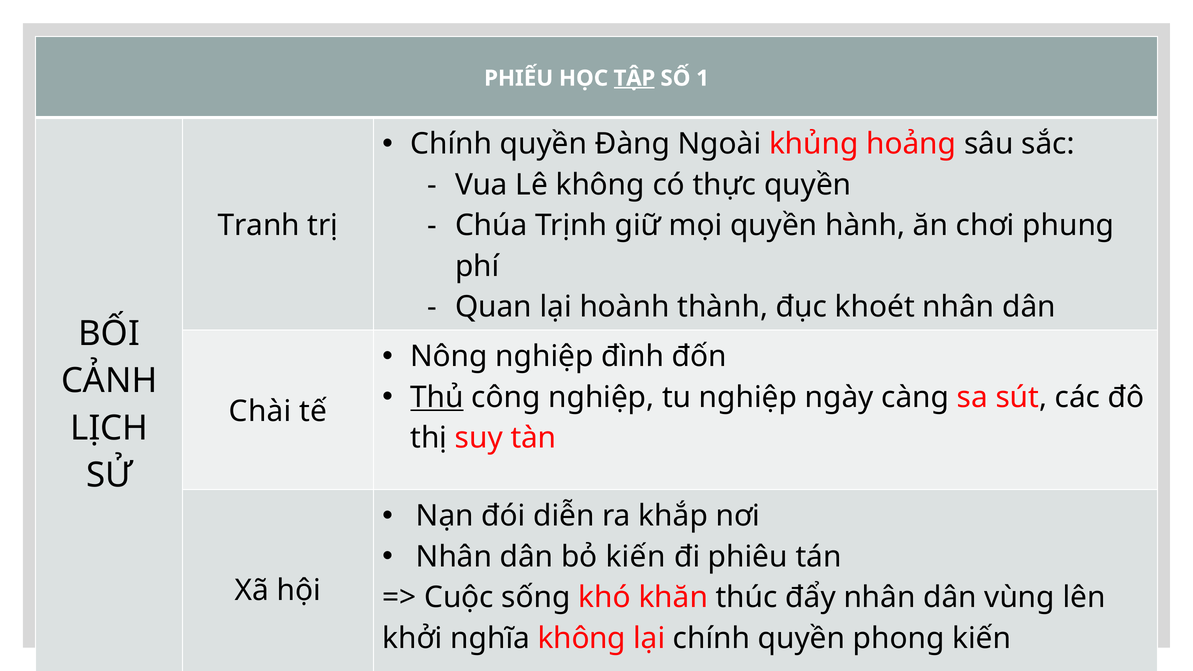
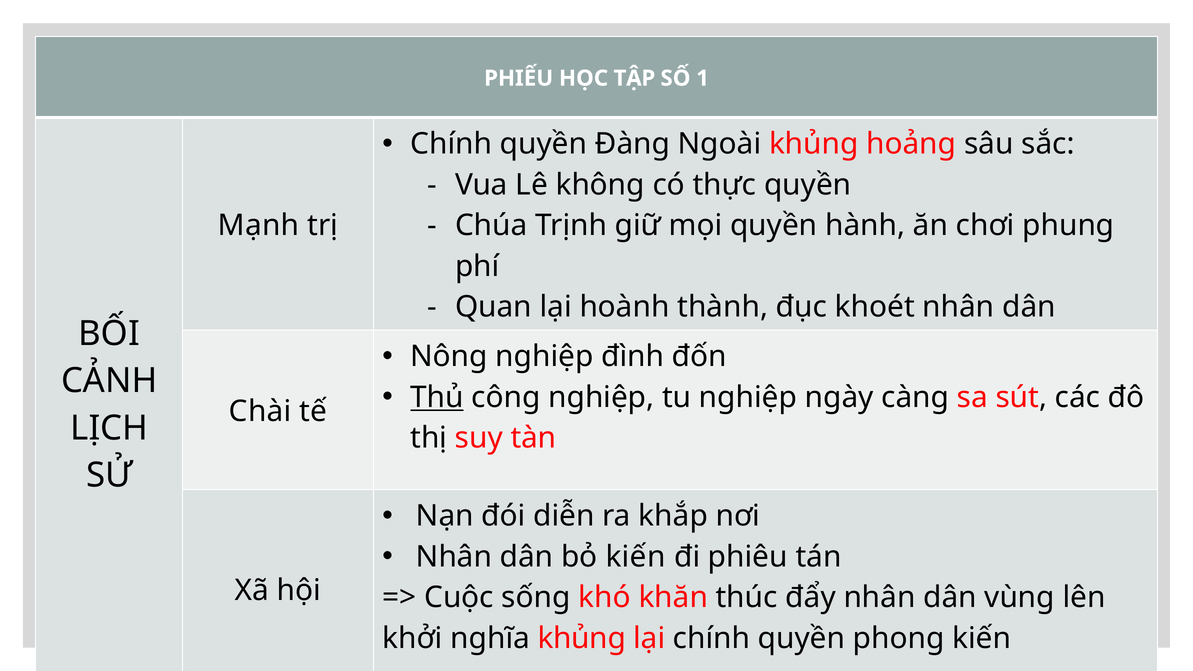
TẬP underline: present -> none
Tranh: Tranh -> Mạnh
nghĩa không: không -> khủng
